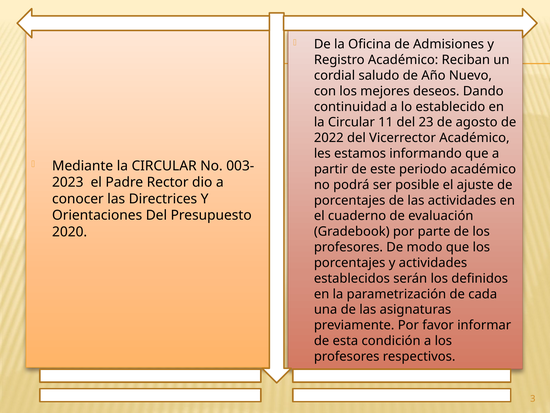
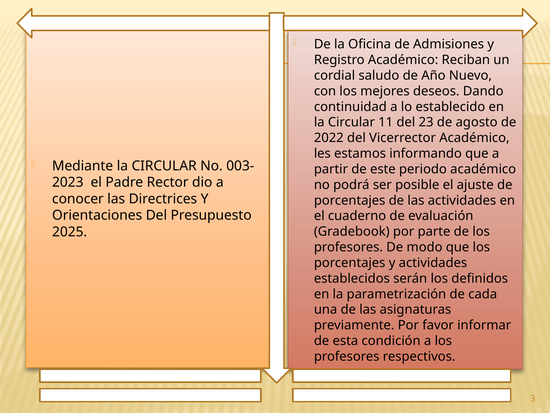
2020: 2020 -> 2025
